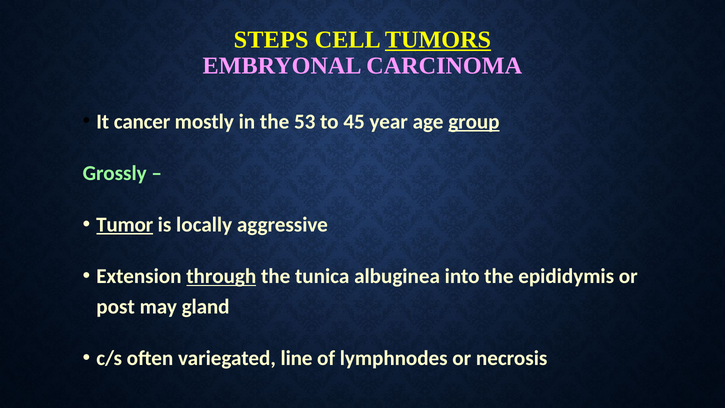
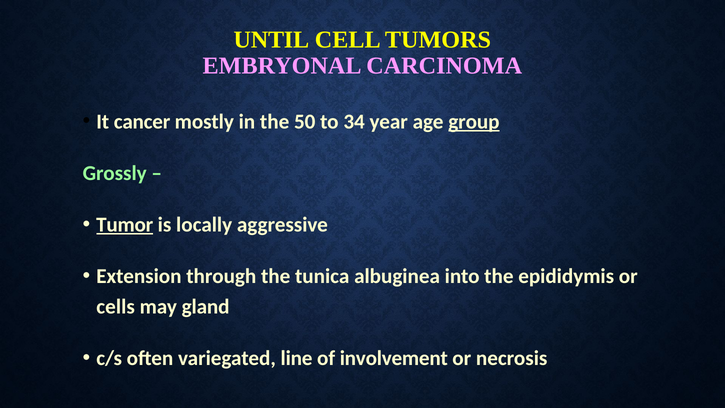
STEPS: STEPS -> UNTIL
TUMORS underline: present -> none
53: 53 -> 50
45: 45 -> 34
through underline: present -> none
post: post -> cells
lymphnodes: lymphnodes -> involvement
